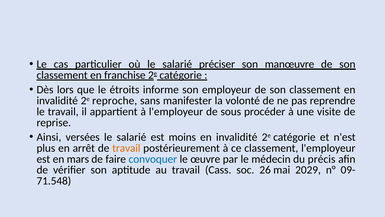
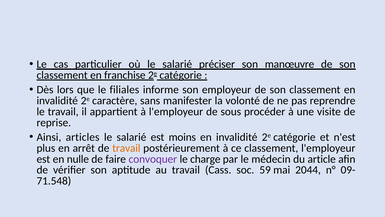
étroits: étroits -> filiales
reproche: reproche -> caractère
versées: versées -> articles
mars: mars -> nulle
convoquer colour: blue -> purple
œuvre: œuvre -> charge
précis: précis -> article
26: 26 -> 59
2029: 2029 -> 2044
